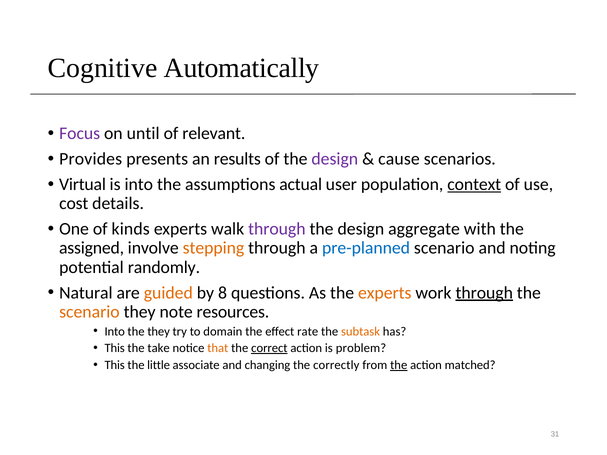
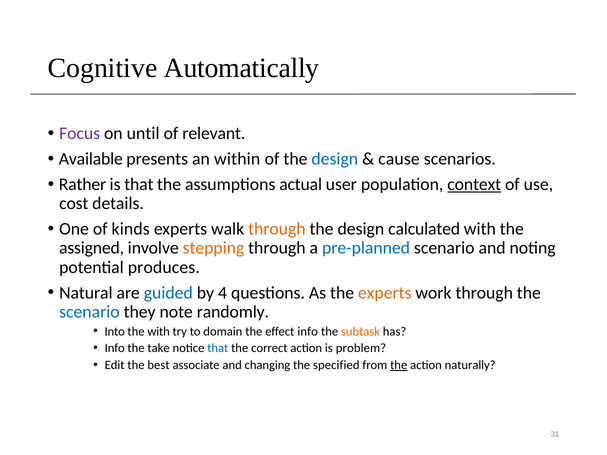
Provides: Provides -> Available
results: results -> within
design at (335, 159) colour: purple -> blue
Virtual: Virtual -> Rather
is into: into -> that
through at (277, 229) colour: purple -> orange
aggregate: aggregate -> calculated
randomly: randomly -> produces
guided colour: orange -> blue
8: 8 -> 4
through at (484, 293) underline: present -> none
scenario at (89, 312) colour: orange -> blue
resources: resources -> randomly
the they: they -> with
effect rate: rate -> info
This at (115, 348): This -> Info
that at (218, 348) colour: orange -> blue
correct underline: present -> none
This at (115, 365): This -> Edit
little: little -> best
correctly: correctly -> specified
matched: matched -> naturally
